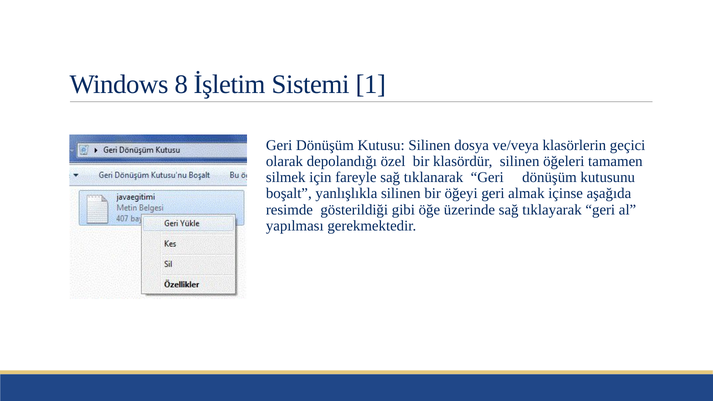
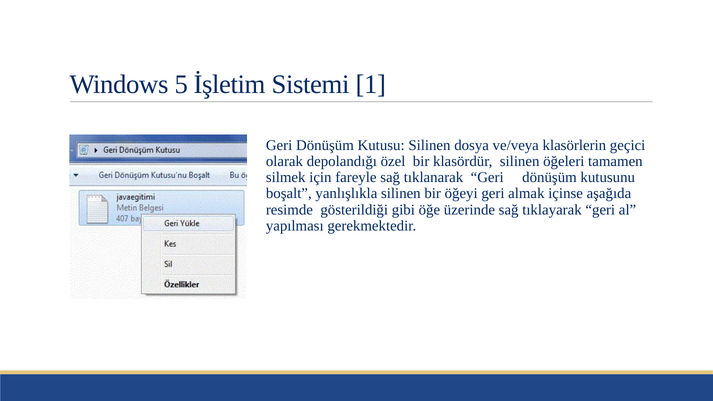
8: 8 -> 5
